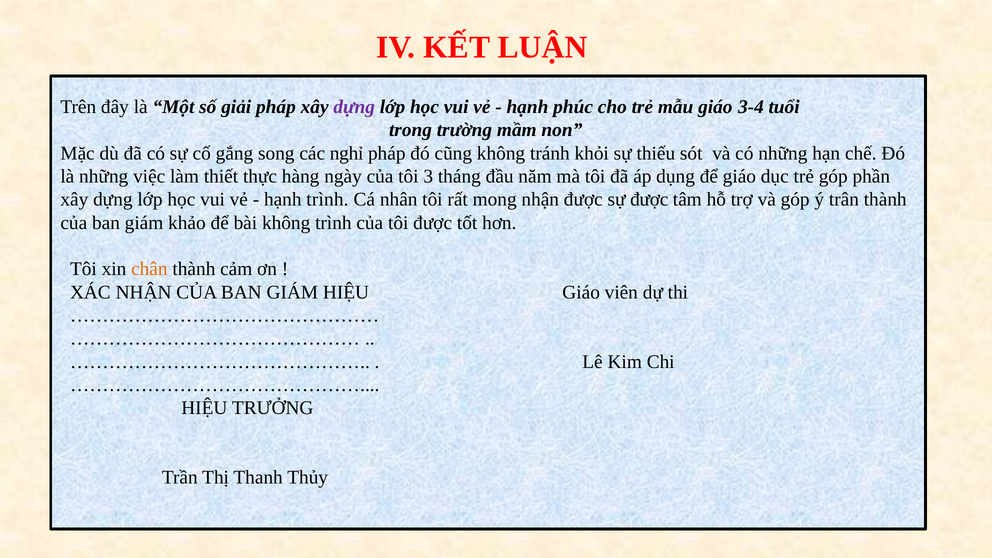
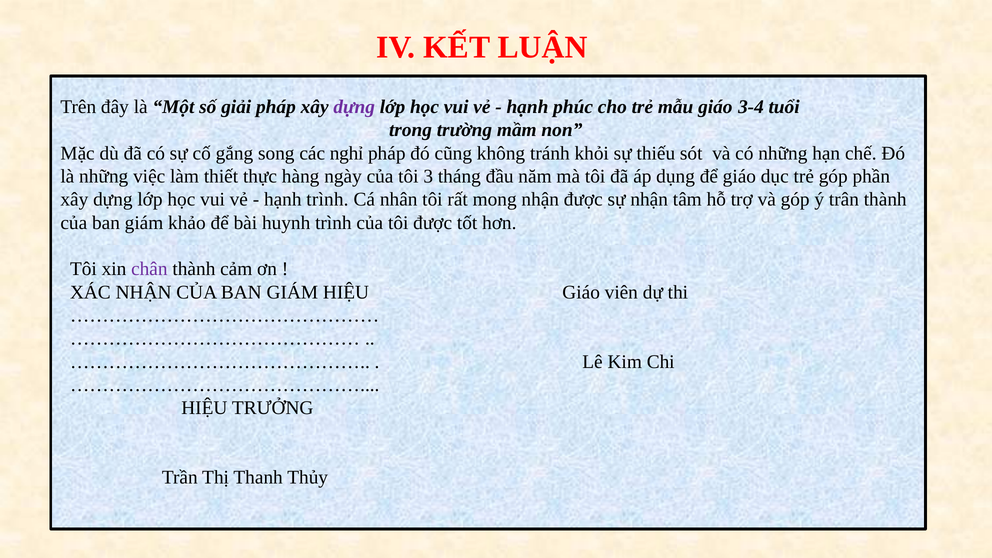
sự được: được -> nhận
bài không: không -> huynh
chân colour: orange -> purple
